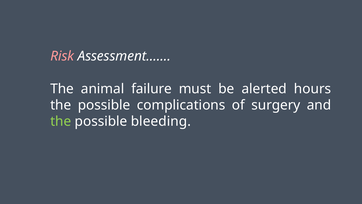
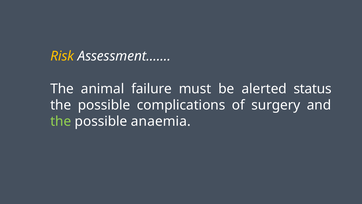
Risk colour: pink -> yellow
hours: hours -> status
bleeding: bleeding -> anaemia
